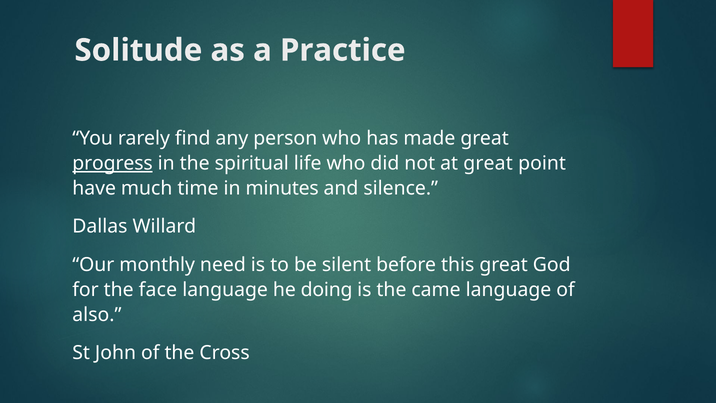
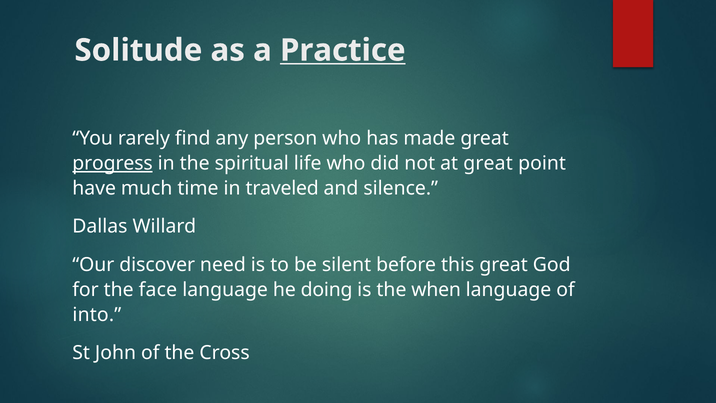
Practice underline: none -> present
minutes: minutes -> traveled
monthly: monthly -> discover
came: came -> when
also: also -> into
